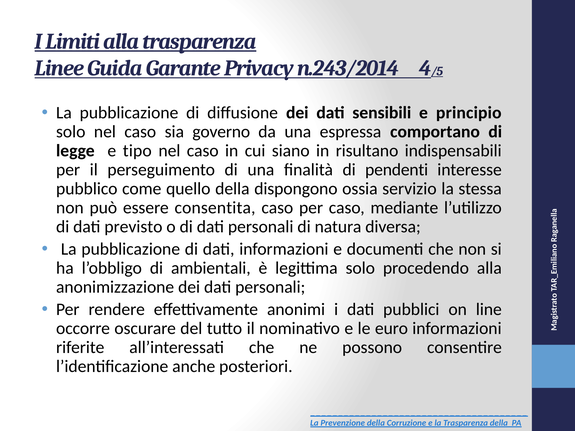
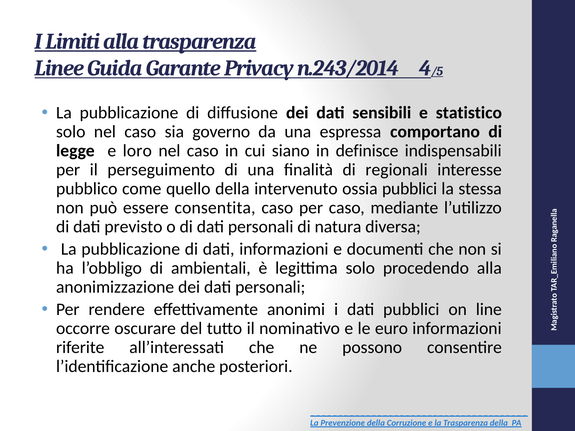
principio: principio -> statistico
tipo: tipo -> loro
risultano: risultano -> definisce
pendenti: pendenti -> regionali
dispongono: dispongono -> intervenuto
ossia servizio: servizio -> pubblici
